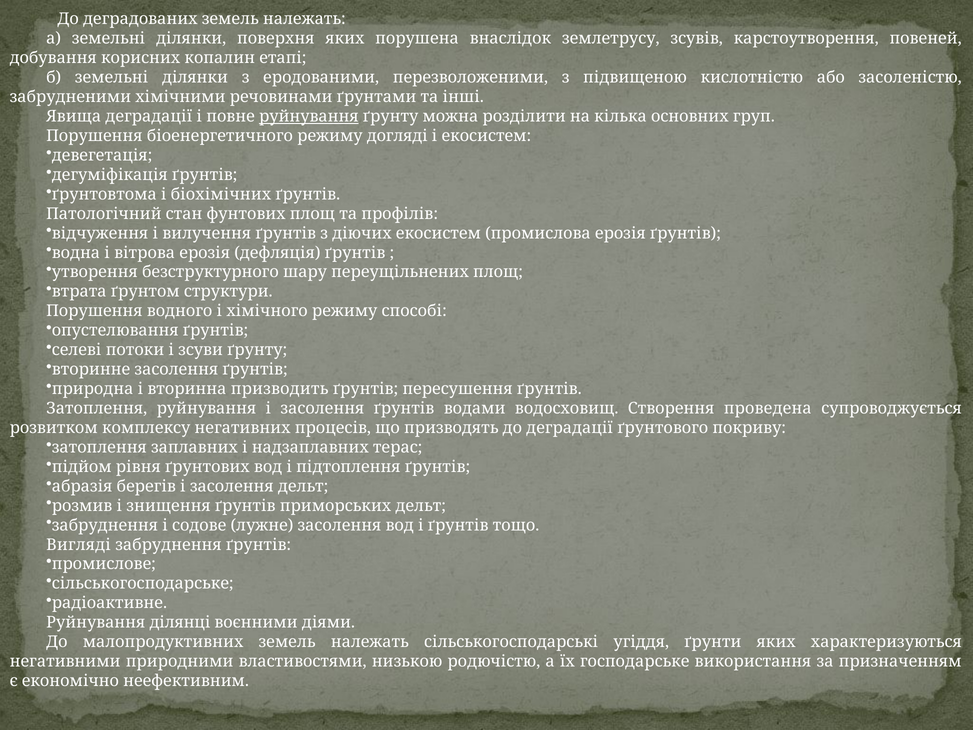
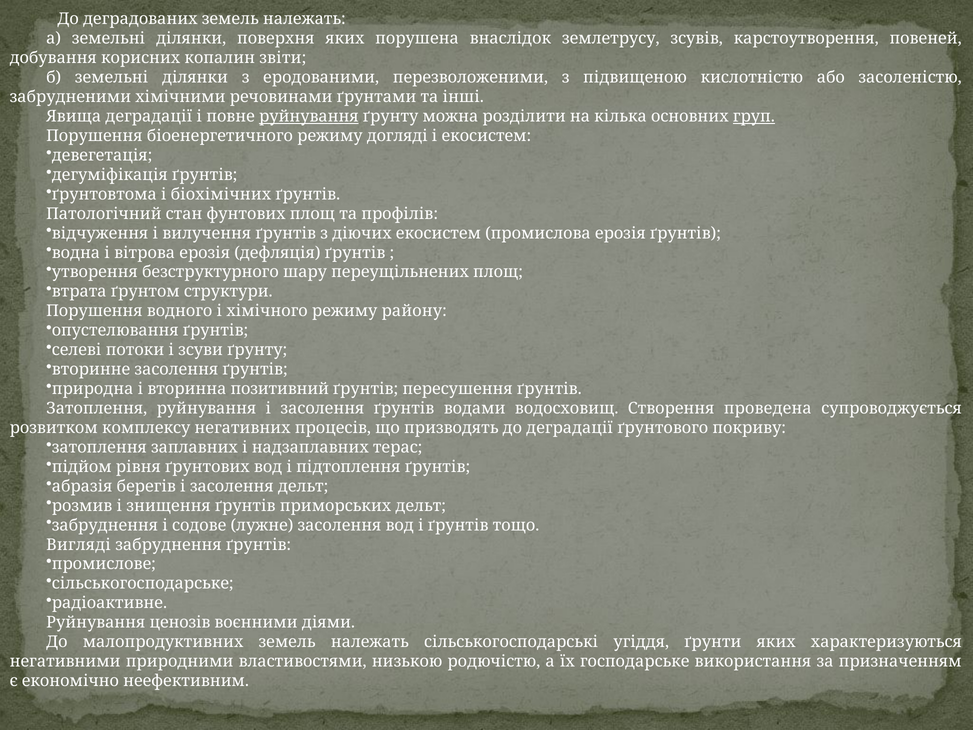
етапі: етапі -> звіти
груп underline: none -> present
способі: способі -> району
призводить: призводить -> позитивний
ділянці: ділянці -> ценозів
